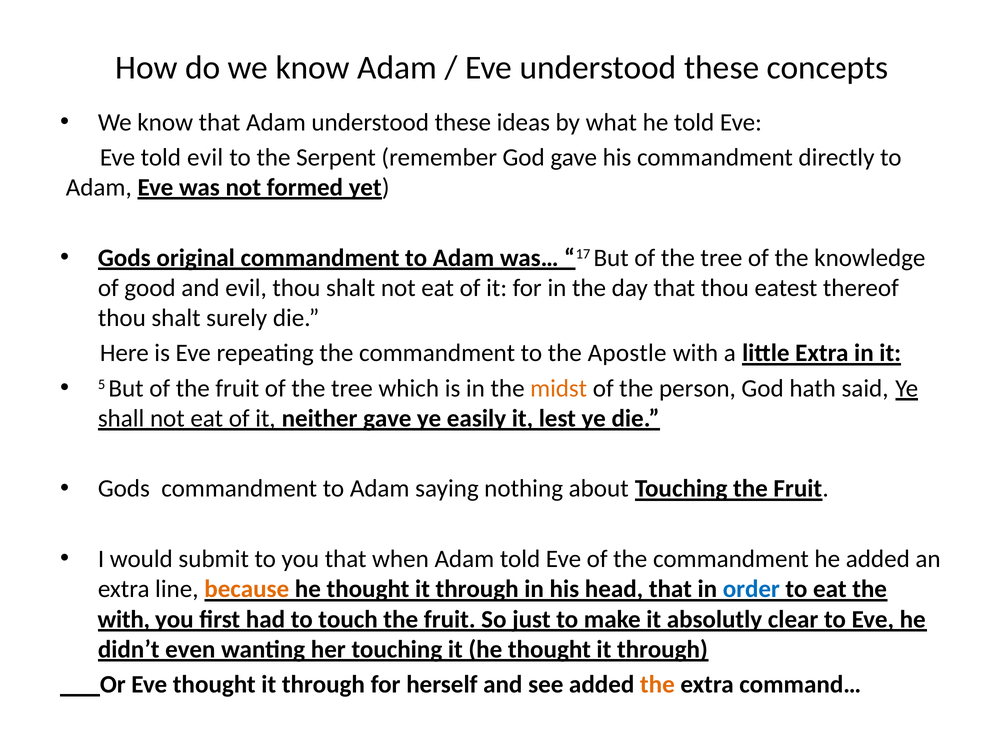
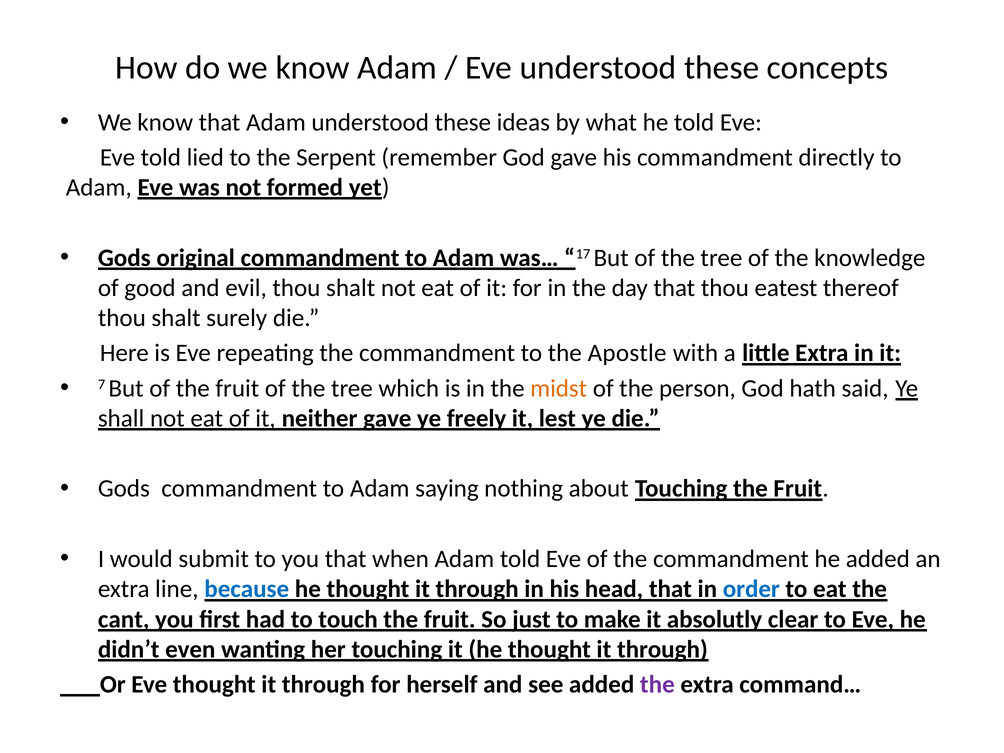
told evil: evil -> lied
5: 5 -> 7
easily: easily -> freely
because colour: orange -> blue
with at (124, 619): with -> cant
the at (657, 684) colour: orange -> purple
